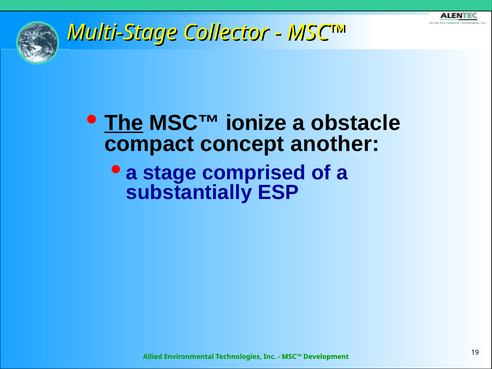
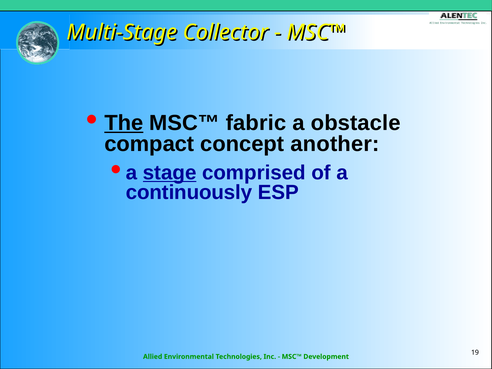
ionize: ionize -> fabric
stage underline: none -> present
substantially: substantially -> continuously
